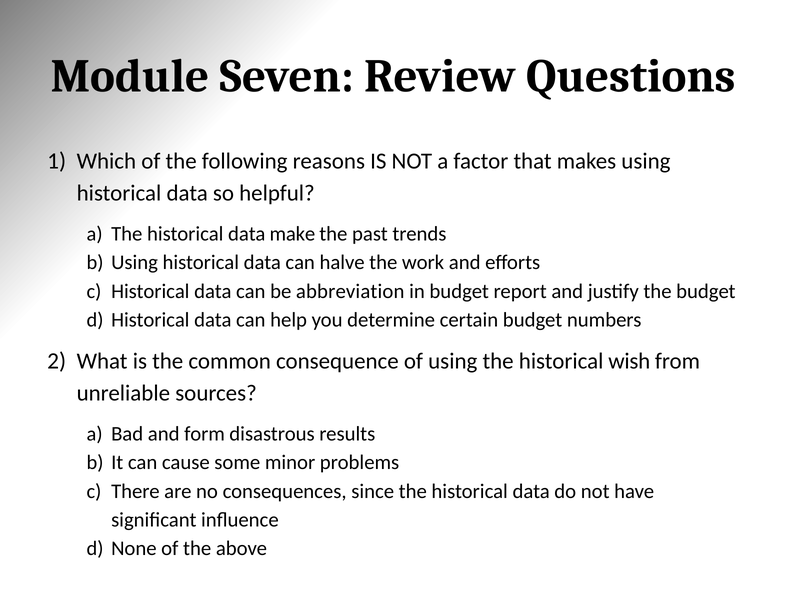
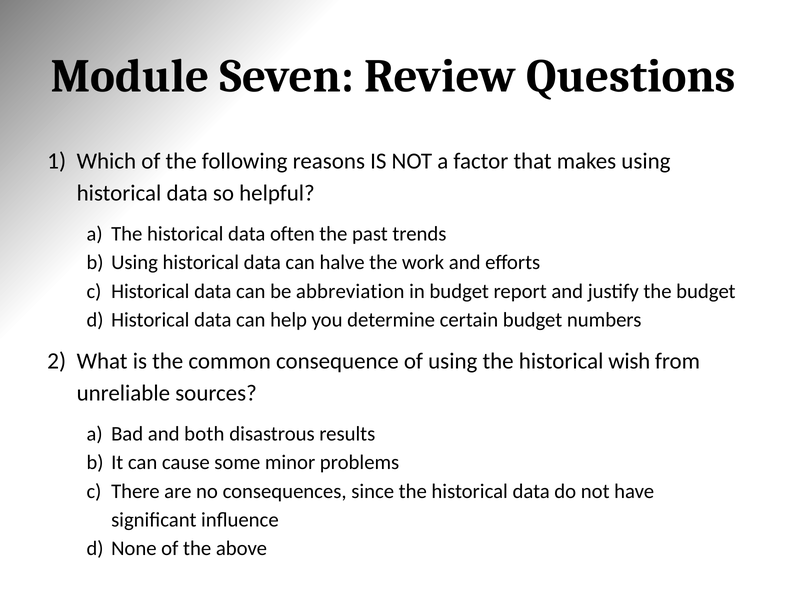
make: make -> often
form: form -> both
